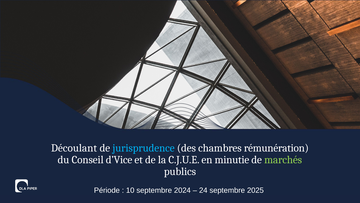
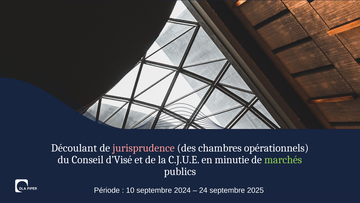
jurisprudence colour: light blue -> pink
rémunération: rémunération -> opérationnels
d’Vice: d’Vice -> d’Visé
